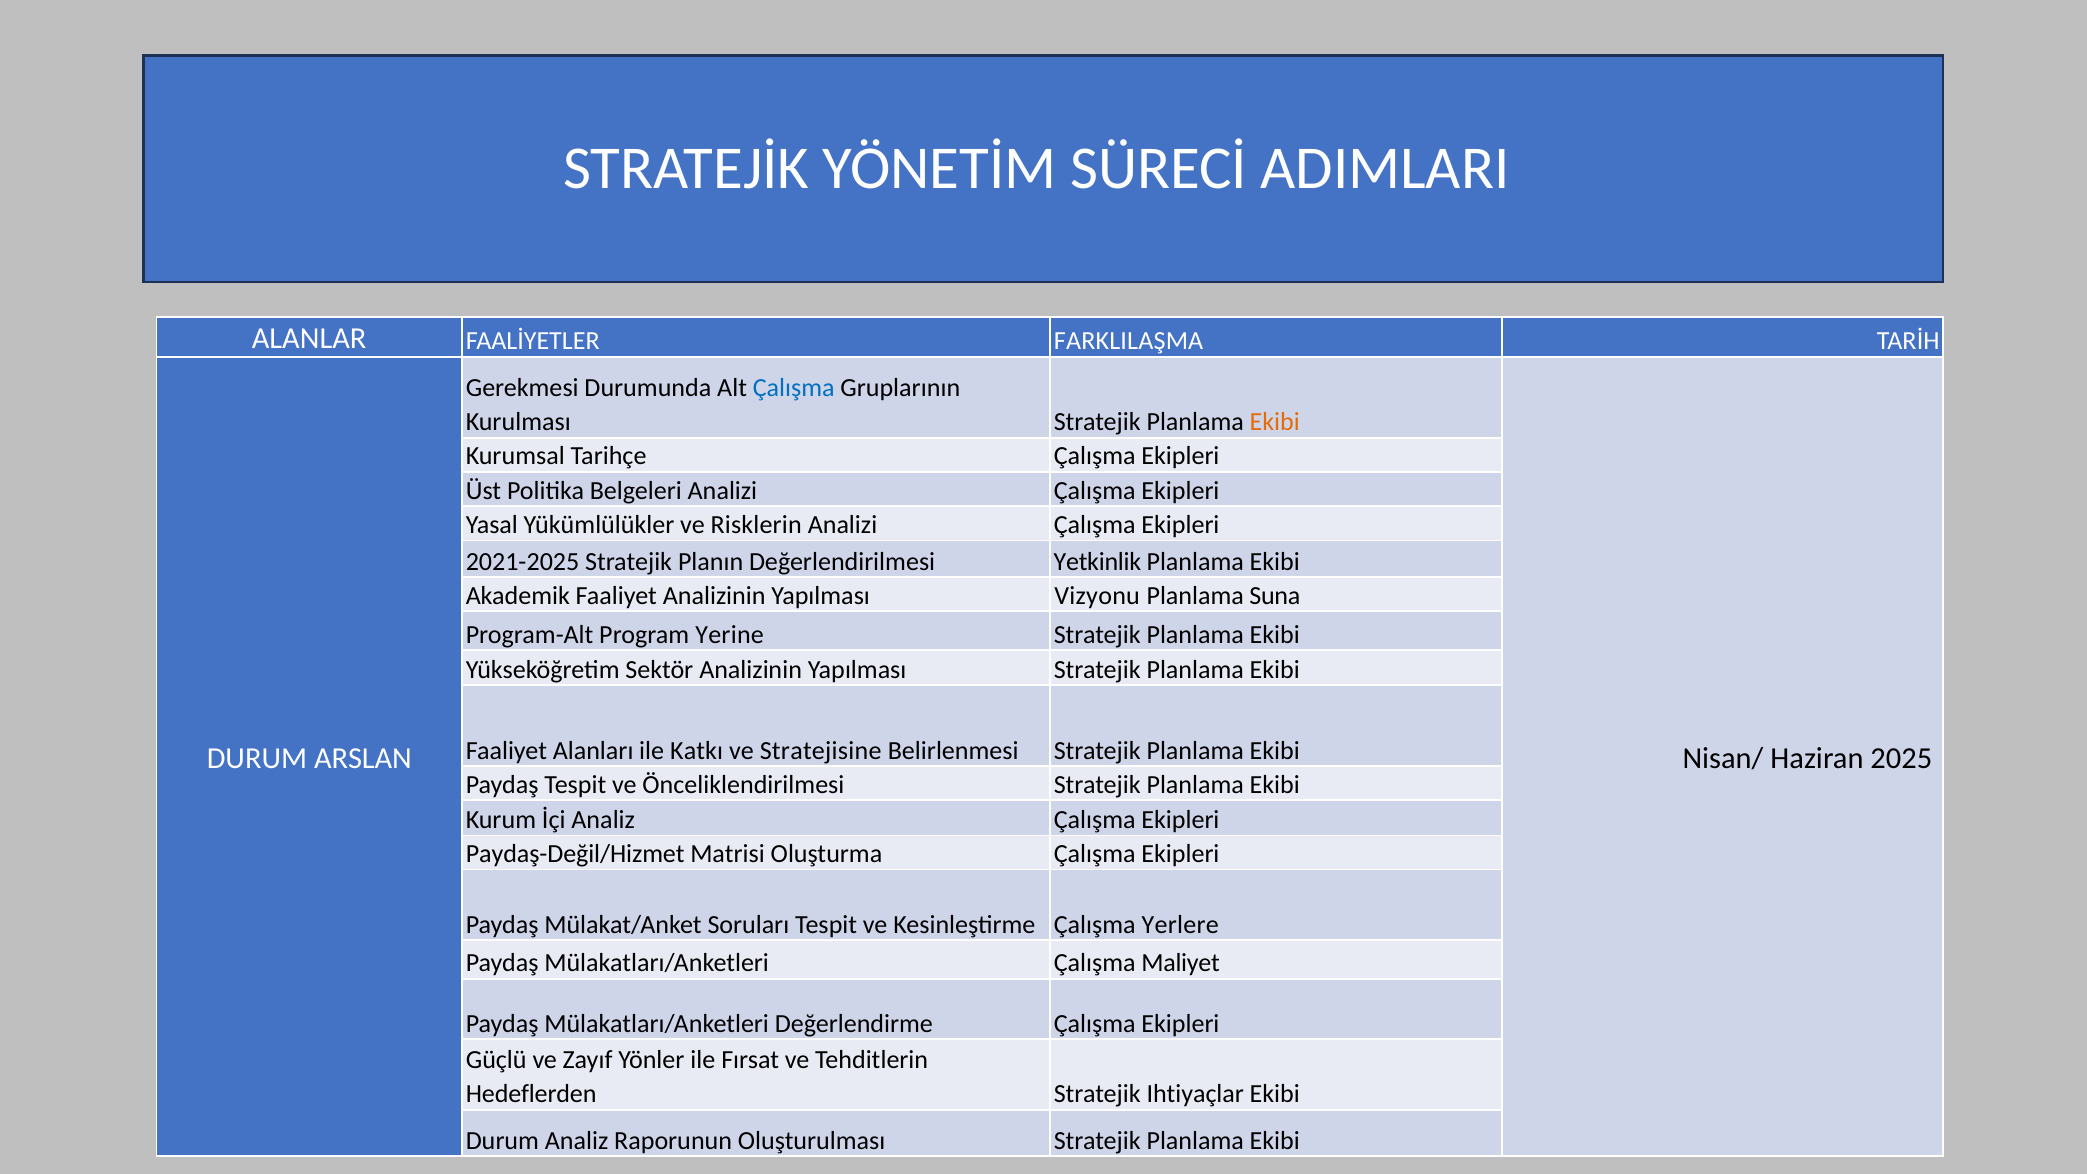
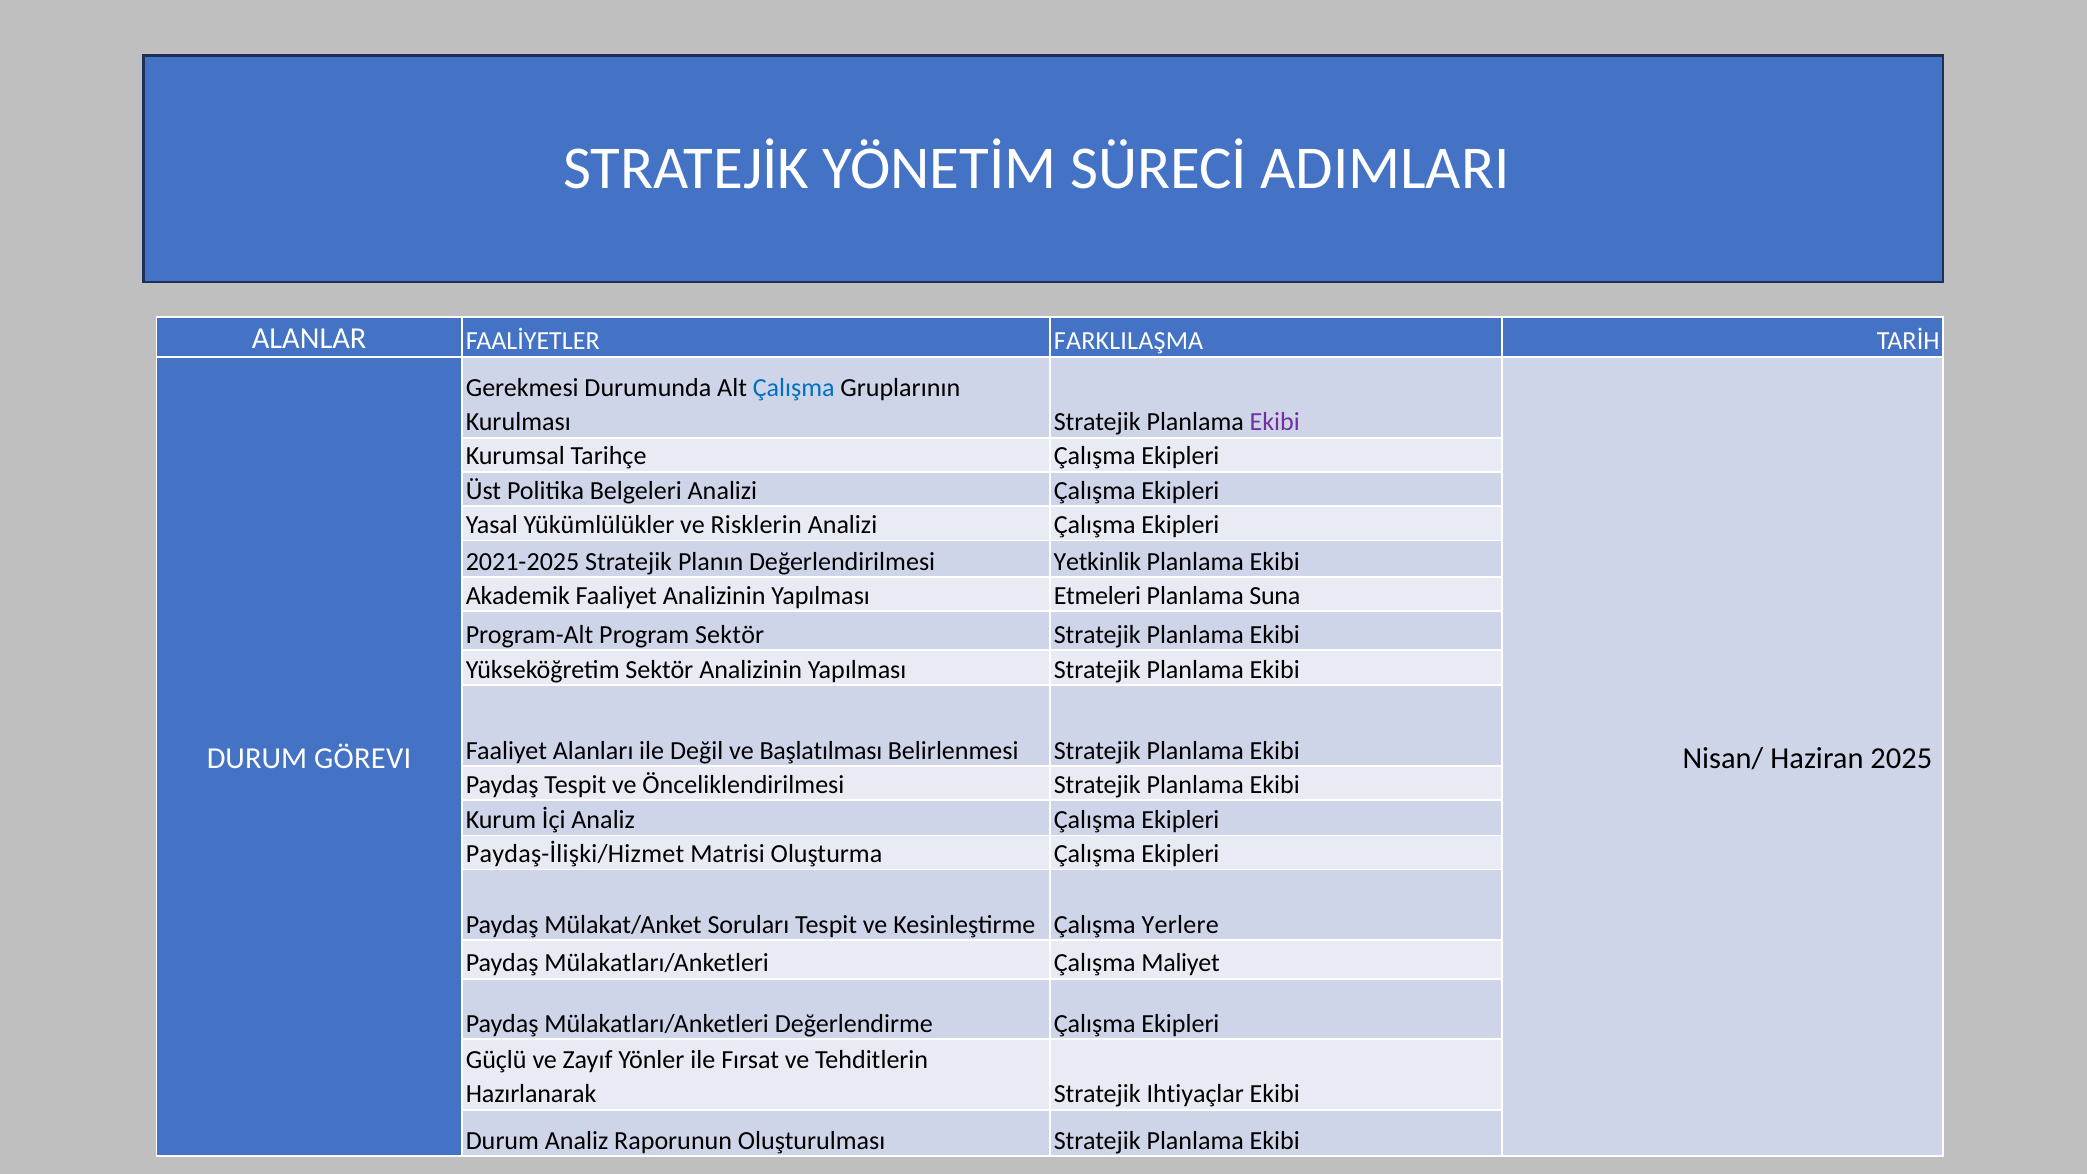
Ekibi at (1275, 422) colour: orange -> purple
Vizyonu: Vizyonu -> Etmeleri
Program Yerine: Yerine -> Sektör
Katkı: Katkı -> Değil
Stratejisine: Stratejisine -> Başlatılması
ARSLAN: ARSLAN -> GÖREVI
Paydaş-Değil/Hizmet: Paydaş-Değil/Hizmet -> Paydaş-İlişki/Hizmet
Hedeflerden: Hedeflerden -> Hazırlanarak
